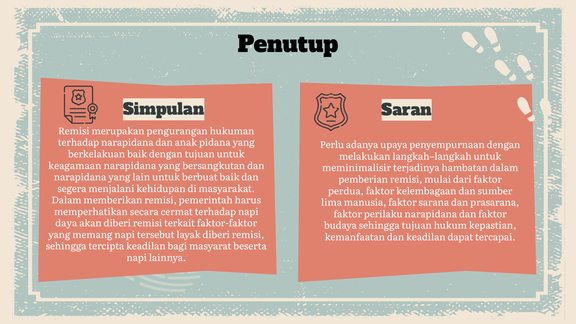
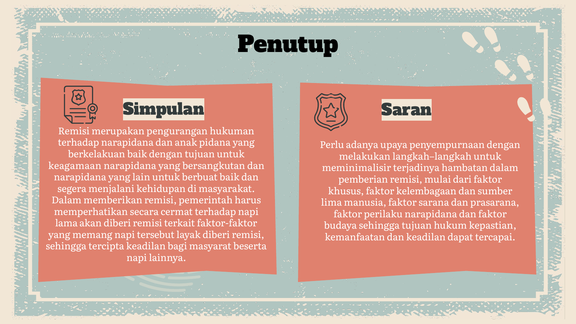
perdua: perdua -> khusus
daya: daya -> lama
